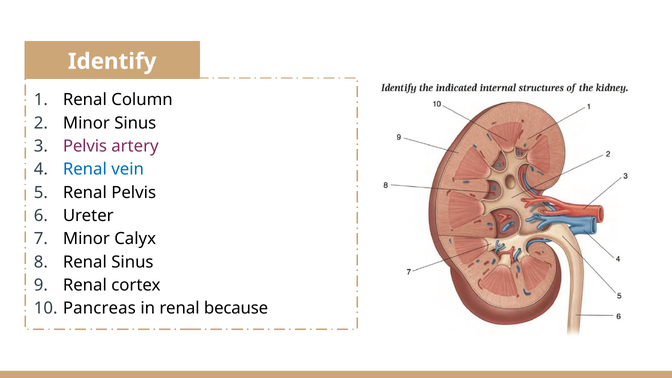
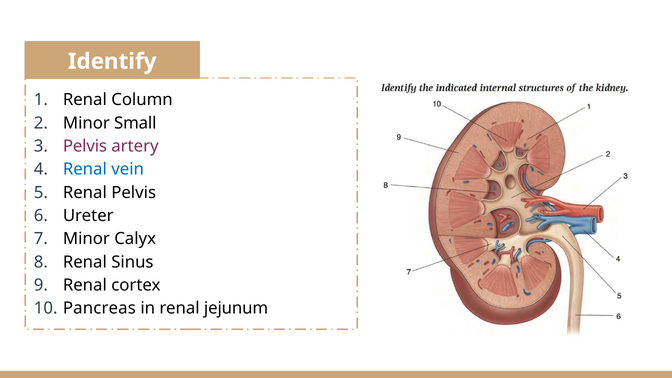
Minor Sinus: Sinus -> Small
because: because -> jejunum
